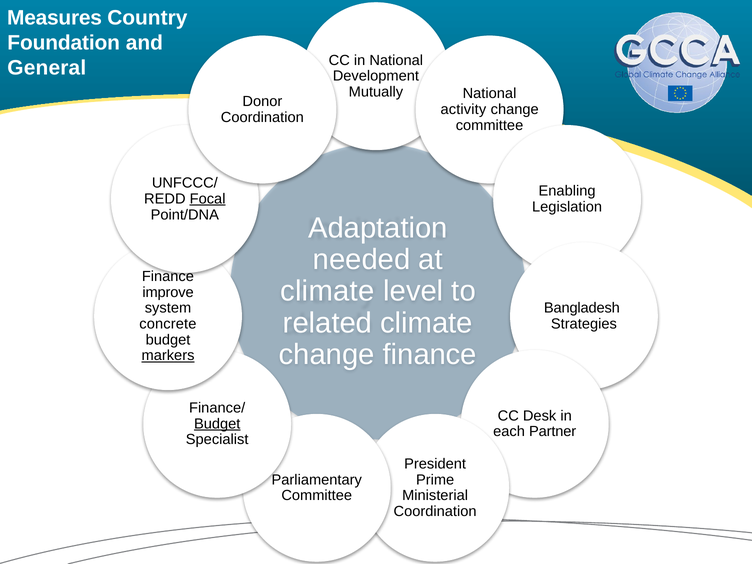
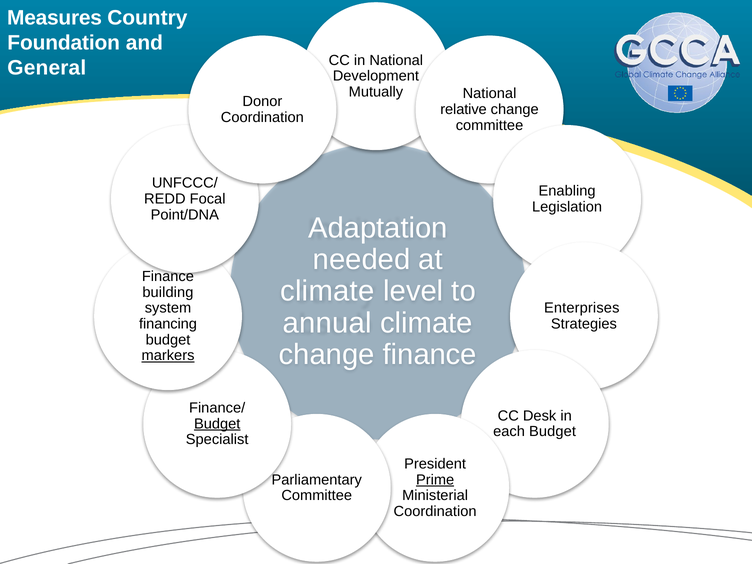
activity: activity -> relative
Focal underline: present -> none
improve: improve -> building
Bangladesh: Bangladesh -> Enterprises
related: related -> annual
concrete: concrete -> financing
Partner at (553, 432): Partner -> Budget
Prime underline: none -> present
